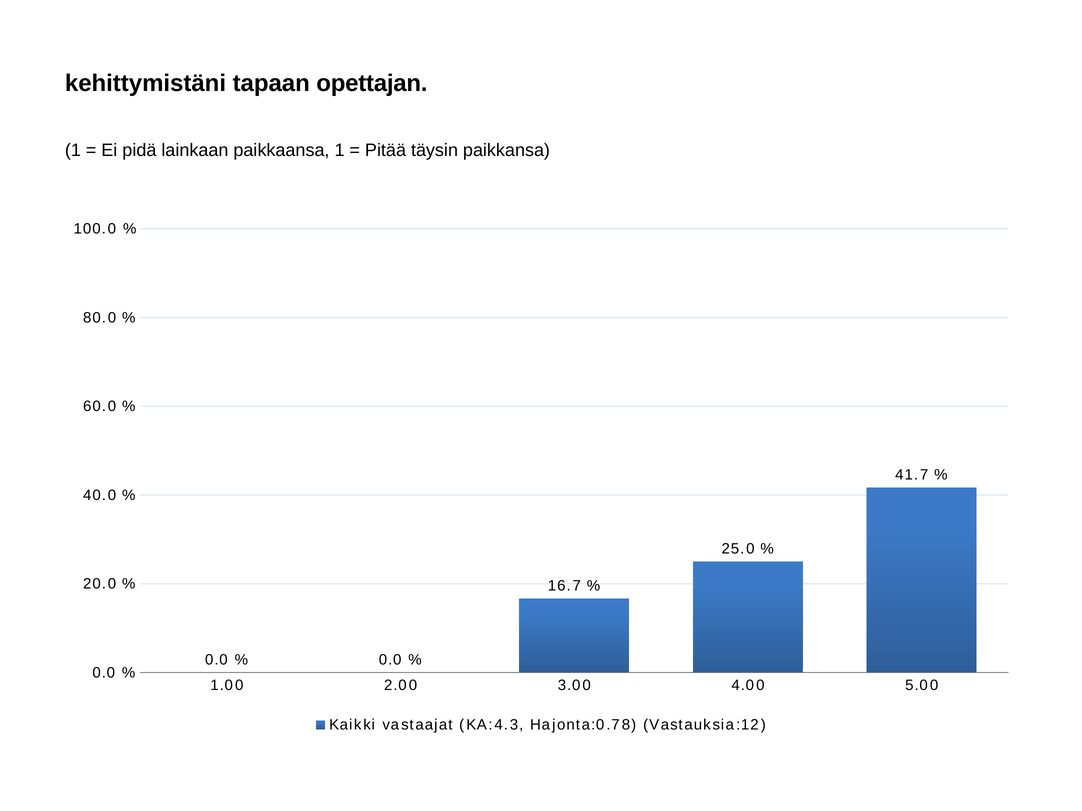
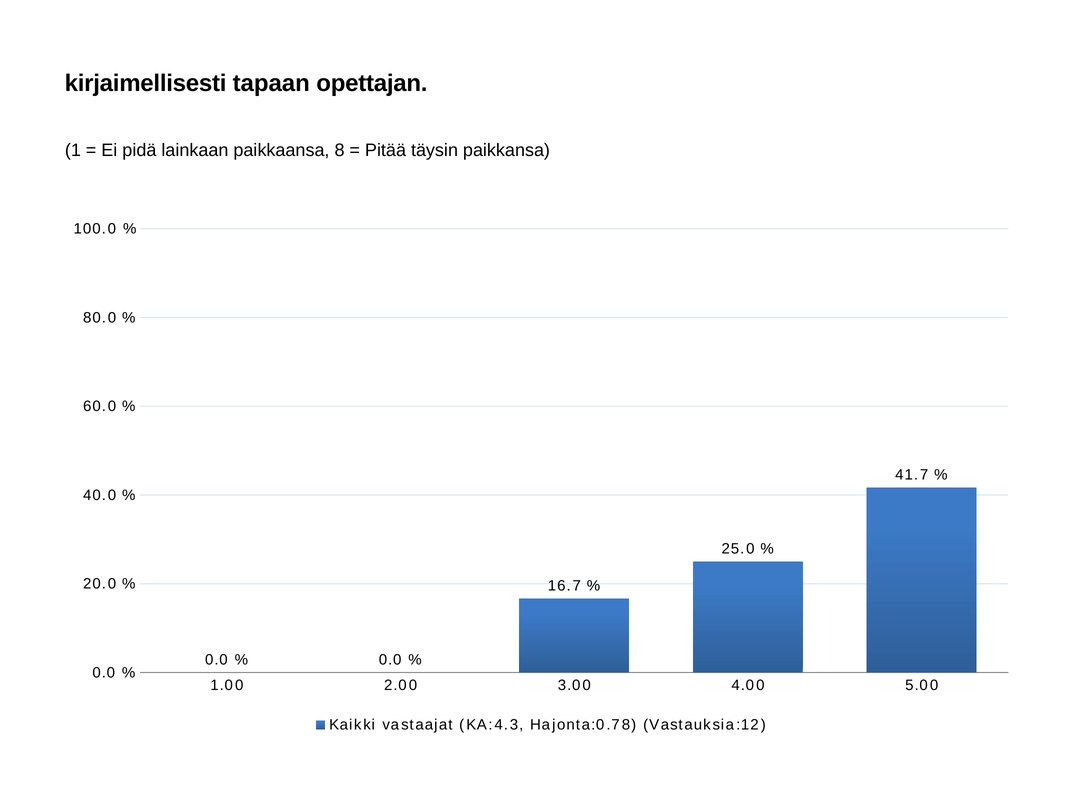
kehittymistäni: kehittymistäni -> kirjaimellisesti
paikkaansa 1: 1 -> 8
